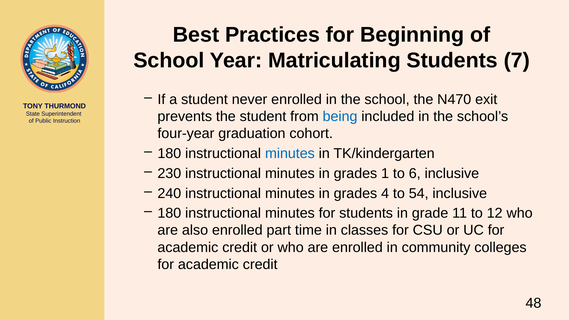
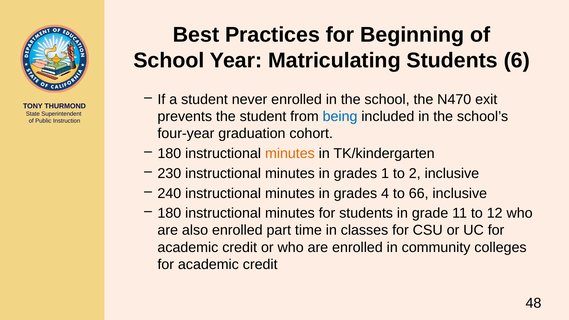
7: 7 -> 6
minutes at (290, 154) colour: blue -> orange
6: 6 -> 2
54: 54 -> 66
